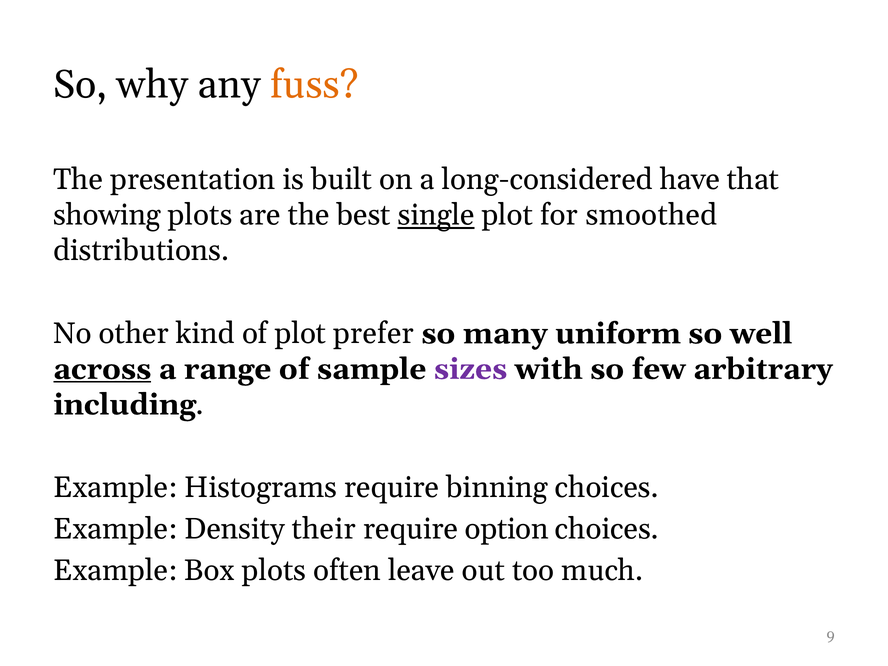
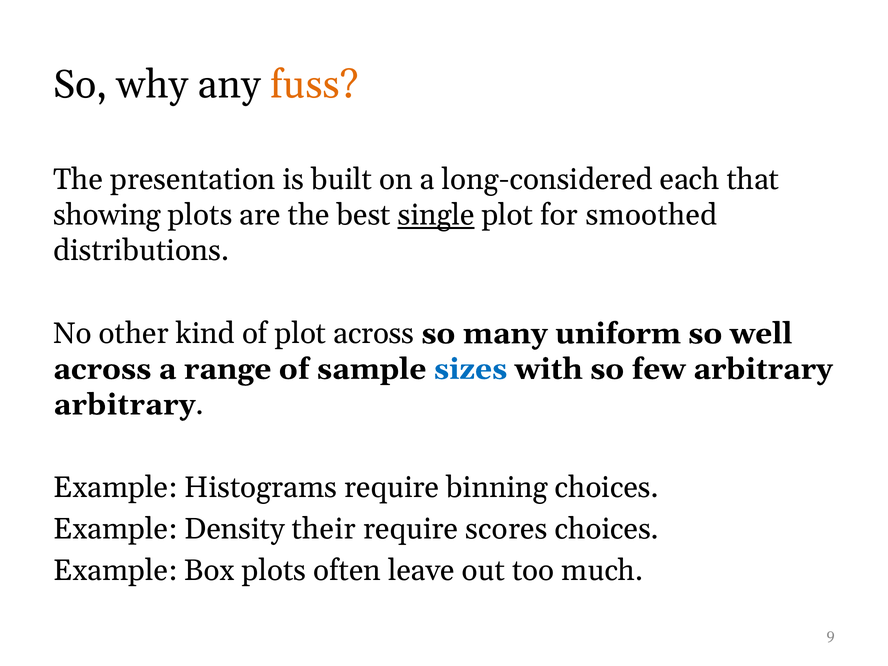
have: have -> each
plot prefer: prefer -> across
across at (102, 369) underline: present -> none
sizes colour: purple -> blue
including at (125, 405): including -> arbitrary
option: option -> scores
